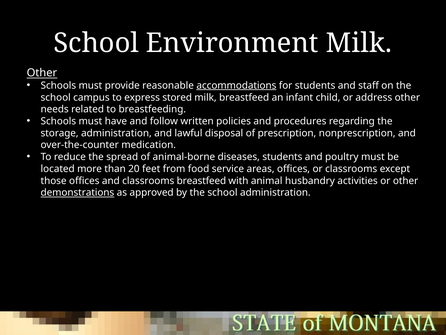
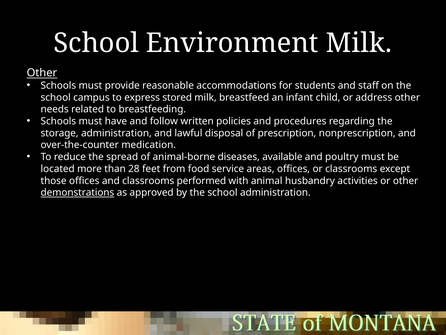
accommodations underline: present -> none
diseases students: students -> available
20: 20 -> 28
classrooms breastfeed: breastfeed -> performed
